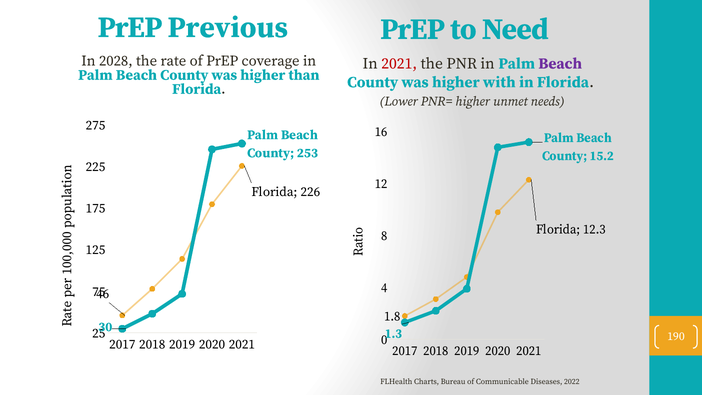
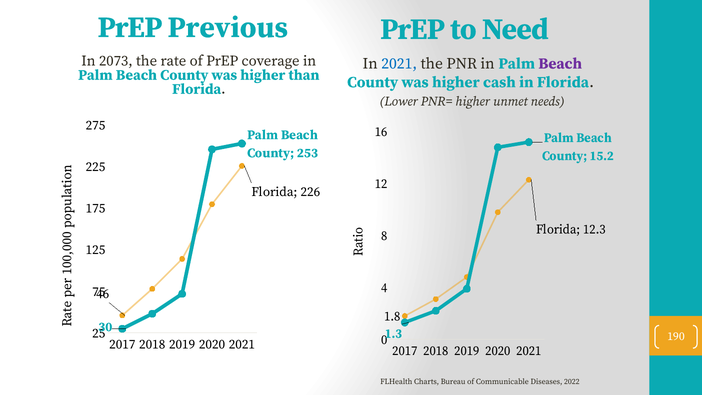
2028: 2028 -> 2073
2021 at (399, 63) colour: red -> blue
with: with -> cash
